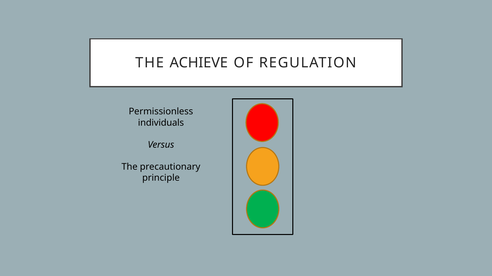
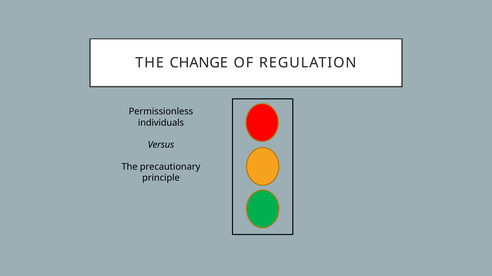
ACHIEVE: ACHIEVE -> CHANGE
